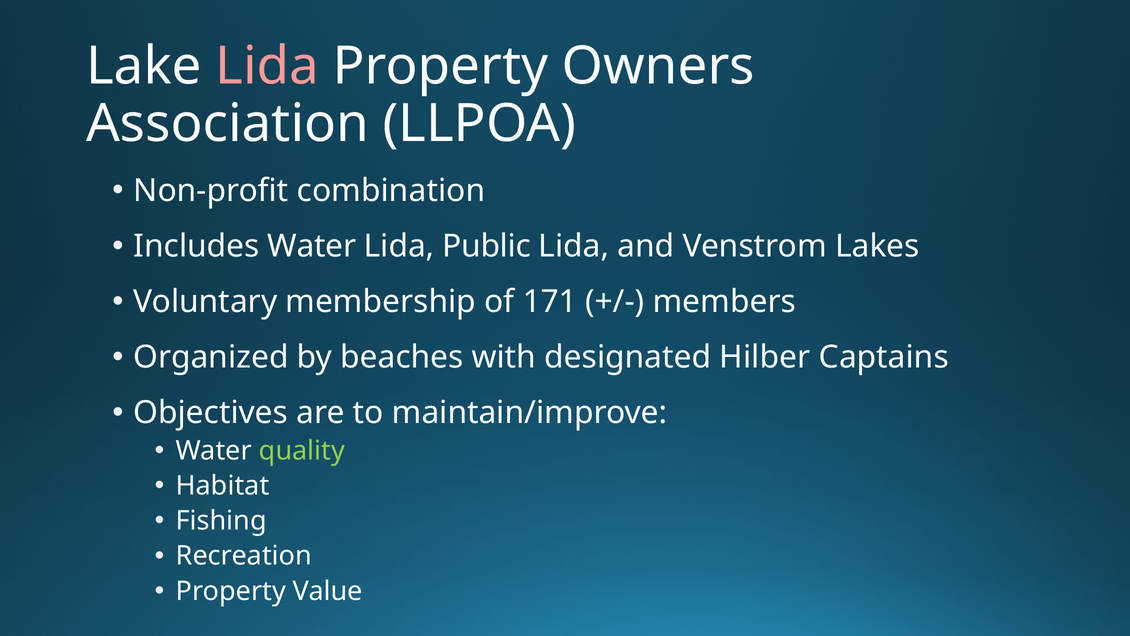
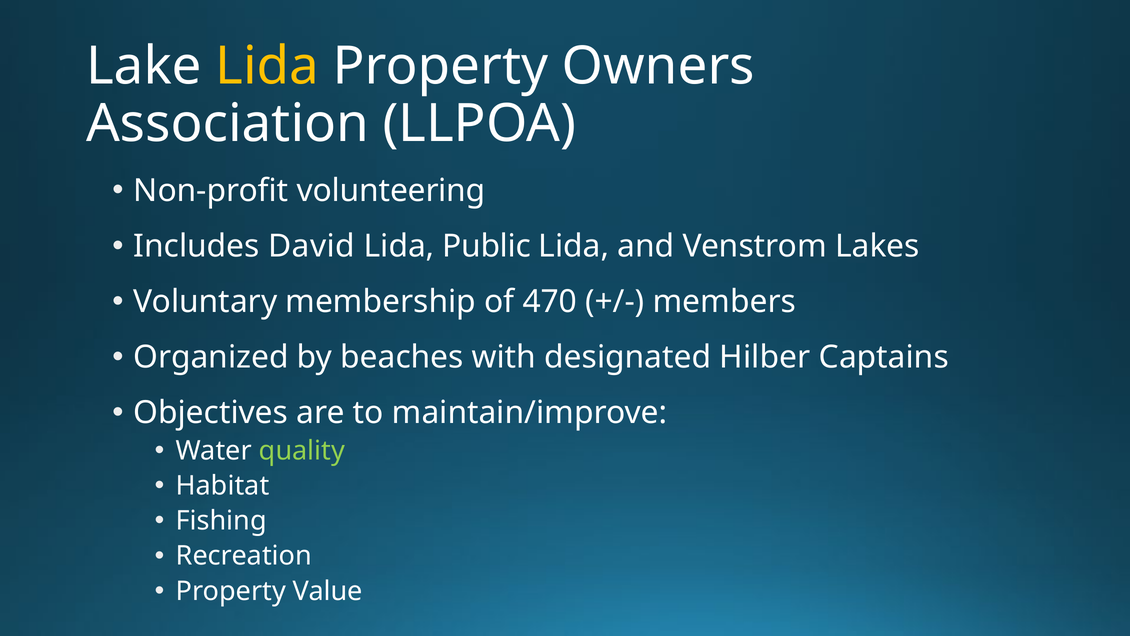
Lida at (267, 66) colour: pink -> yellow
combination: combination -> volunteering
Includes Water: Water -> David
171: 171 -> 470
